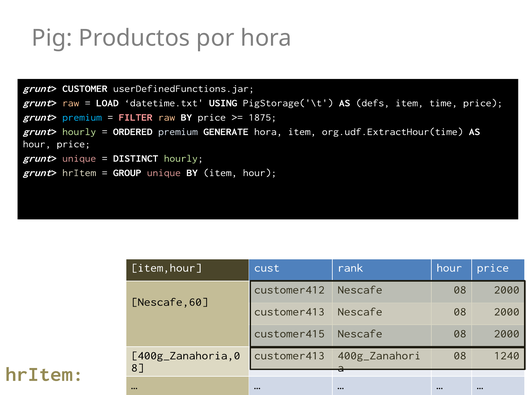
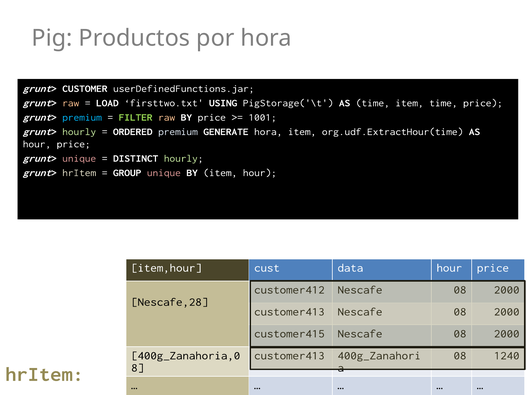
datetime.txt: datetime.txt -> firsttwo.txt
AS defs: defs -> time
FILTER colour: pink -> light green
1875: 1875 -> 1001
rank: rank -> data
Nescafe,60: Nescafe,60 -> Nescafe,28
